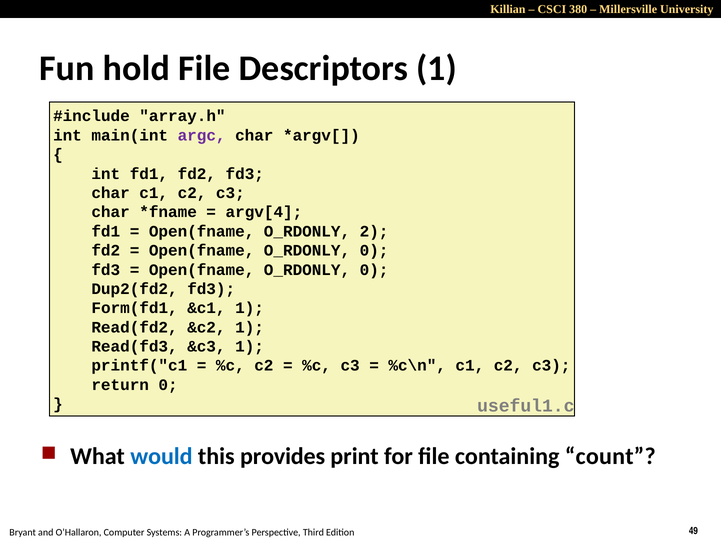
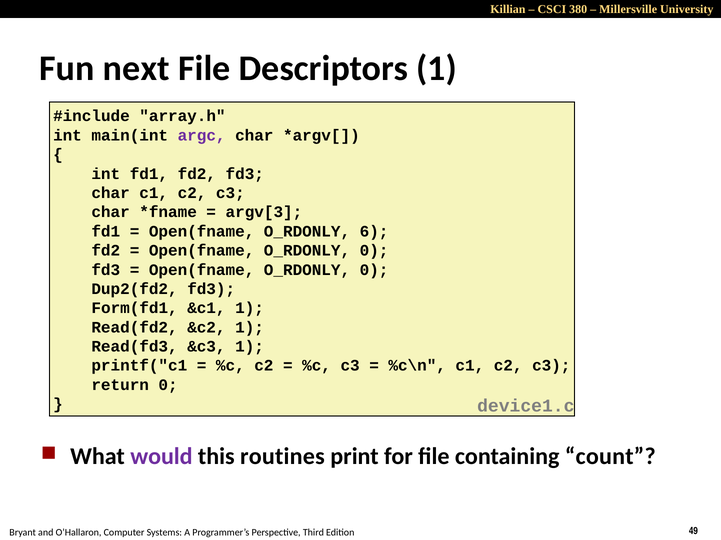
hold: hold -> next
argv[4: argv[4 -> argv[3
2: 2 -> 6
useful1.c: useful1.c -> device1.c
would colour: blue -> purple
provides: provides -> routines
